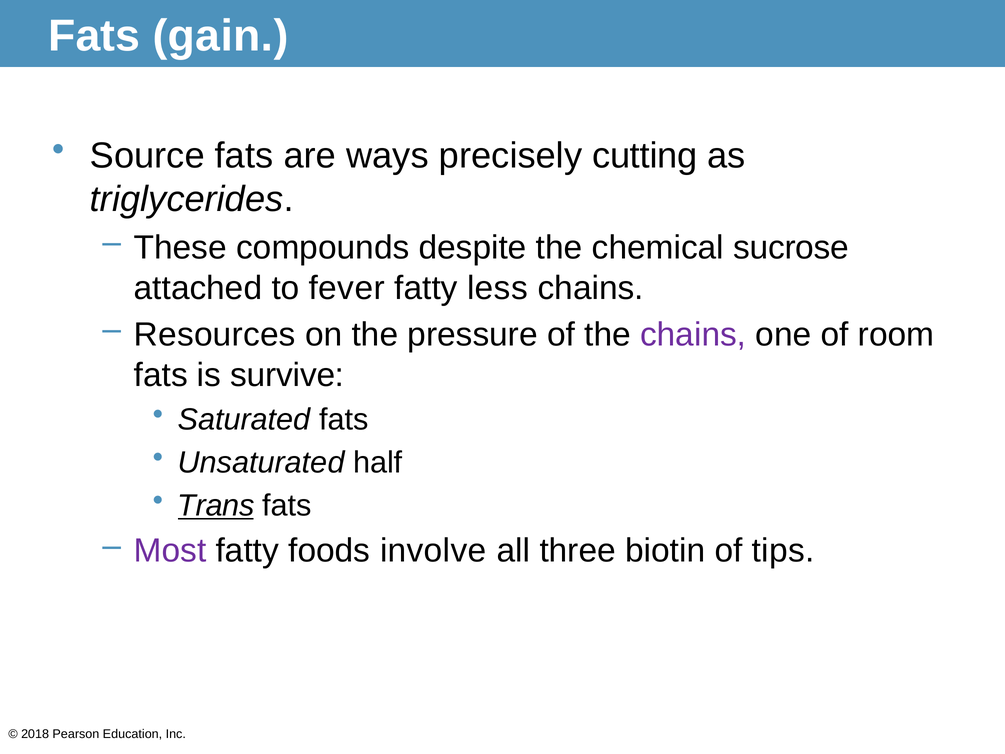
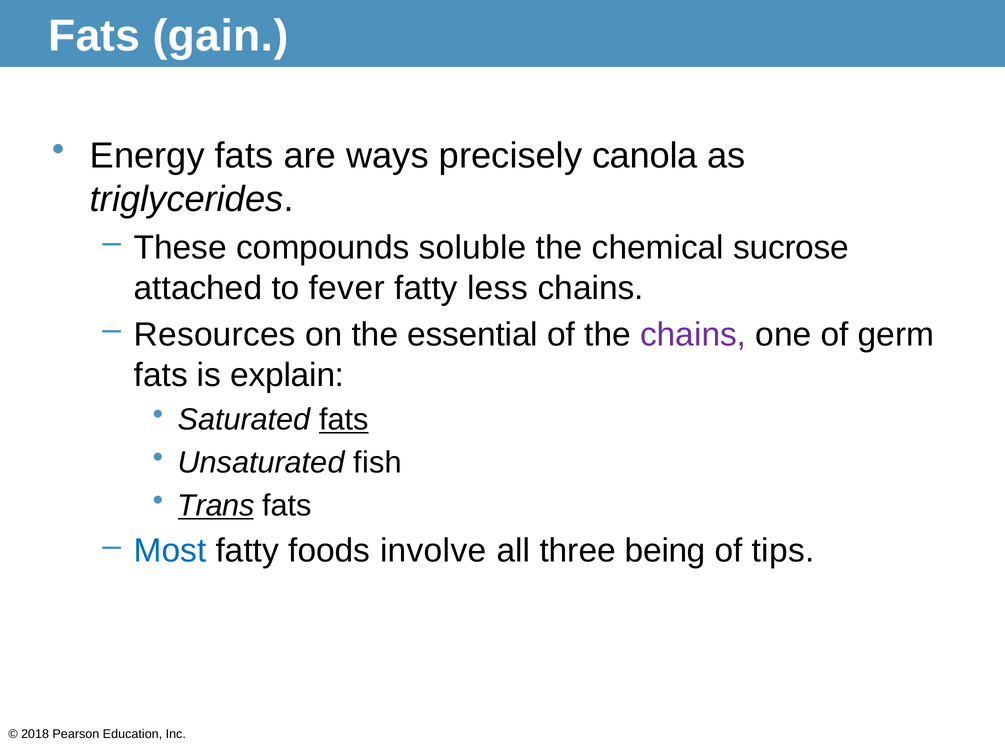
Source: Source -> Energy
cutting: cutting -> canola
despite: despite -> soluble
pressure: pressure -> essential
room: room -> germ
survive: survive -> explain
fats at (344, 419) underline: none -> present
half: half -> fish
Most colour: purple -> blue
biotin: biotin -> being
